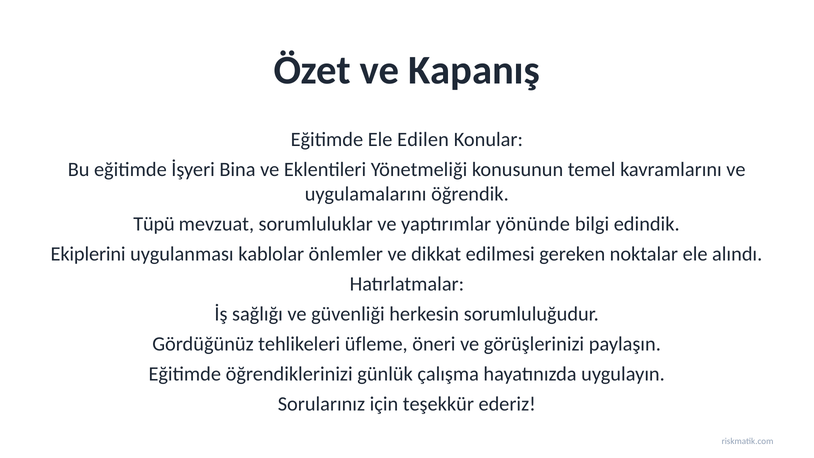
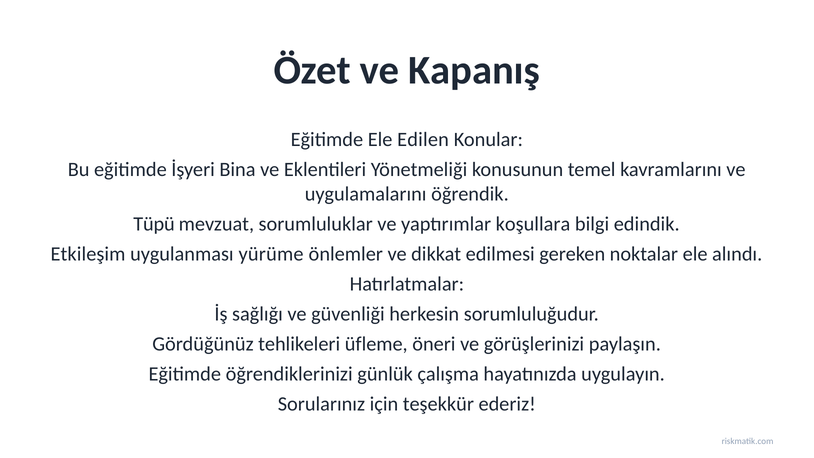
yönünde: yönünde -> koşullara
Ekiplerini: Ekiplerini -> Etkileşim
kablolar: kablolar -> yürüme
